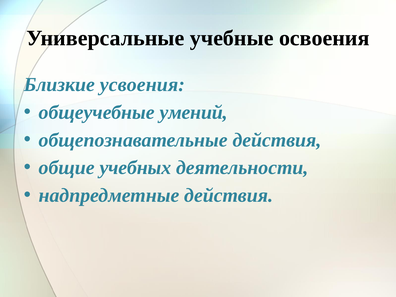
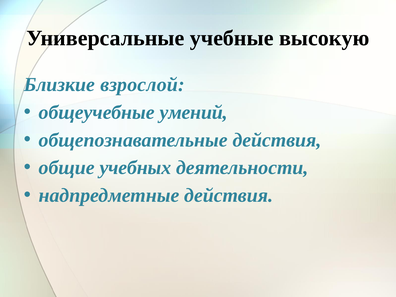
освоения: освоения -> высокую
усвоения: усвоения -> взрослой
